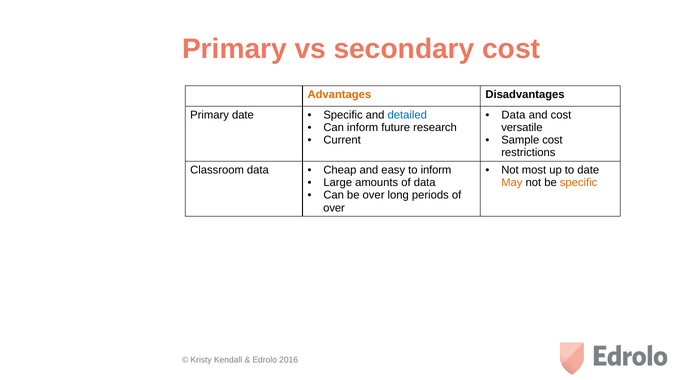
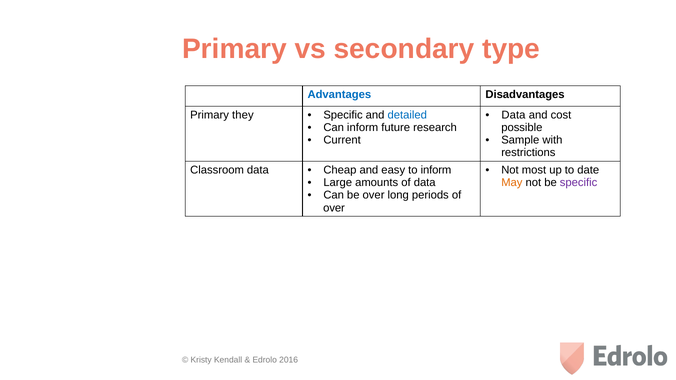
secondary cost: cost -> type
Advantages colour: orange -> blue
Primary date: date -> they
versatile: versatile -> possible
Sample cost: cost -> with
specific at (579, 183) colour: orange -> purple
